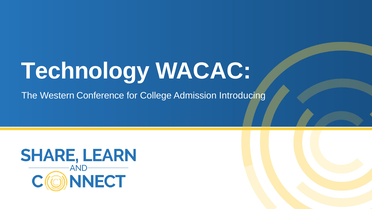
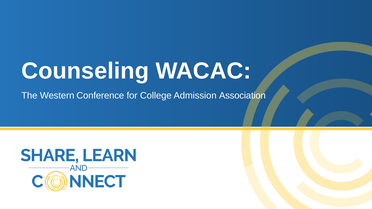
Technology: Technology -> Counseling
Introducing: Introducing -> Association
